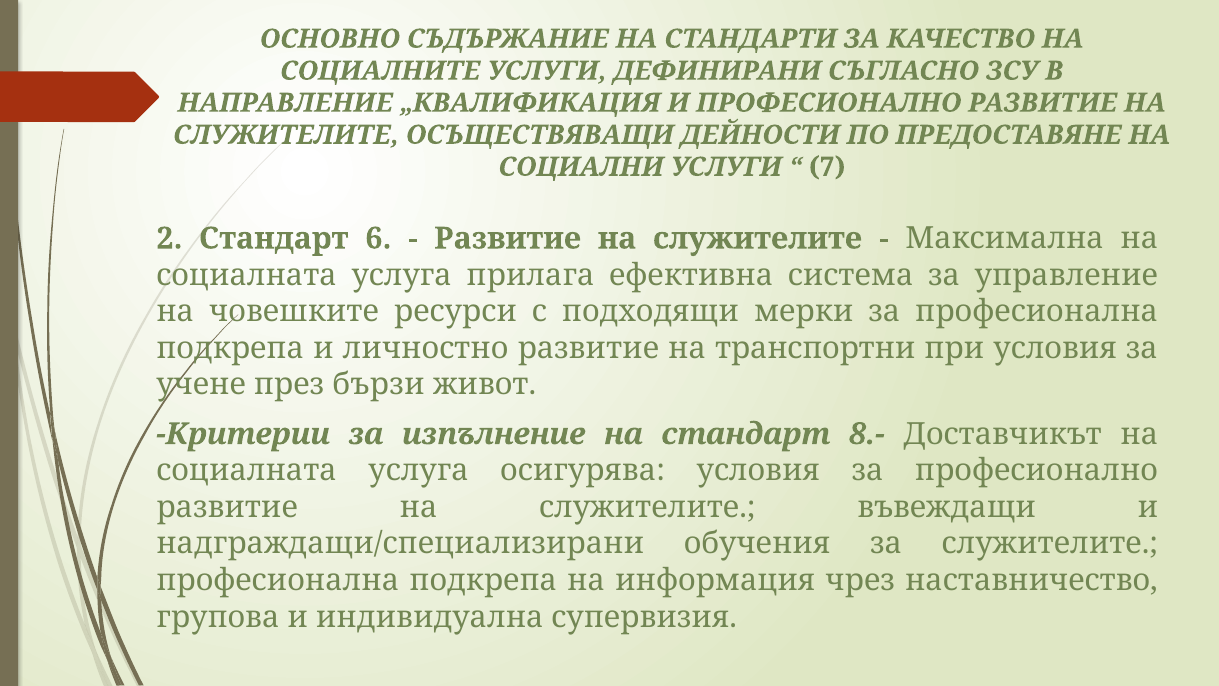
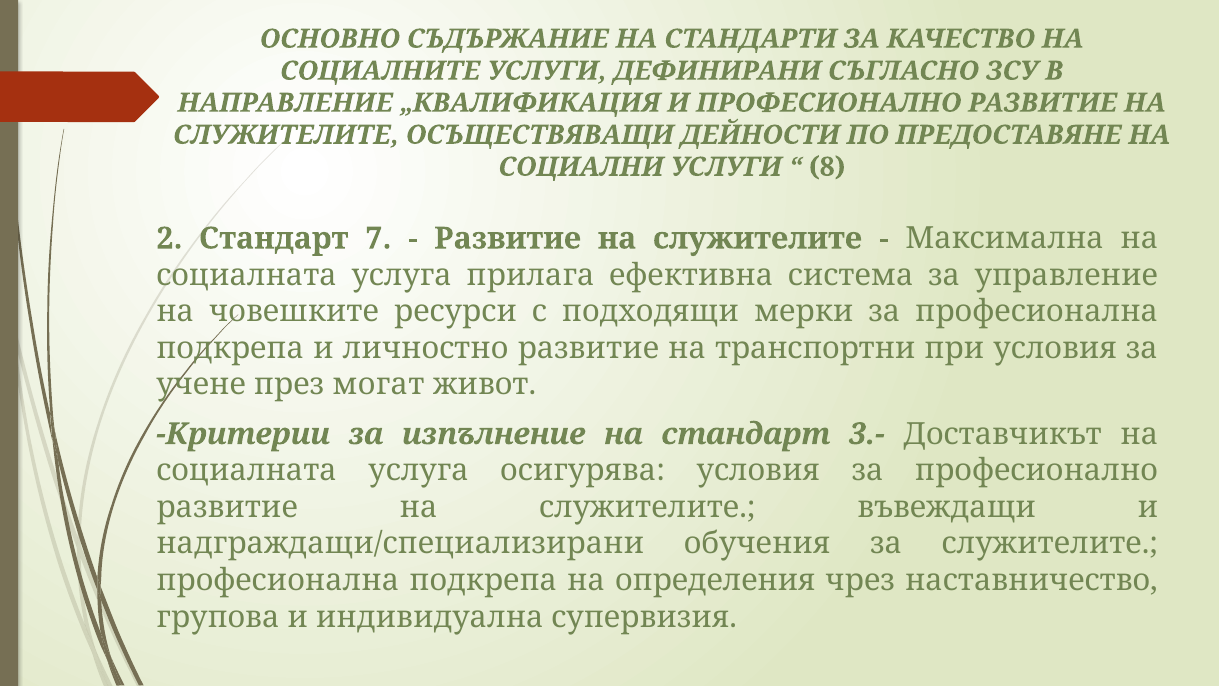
7: 7 -> 8
6: 6 -> 7
бързи: бързи -> могат
8.-: 8.- -> 3.-
информация: информация -> определения
